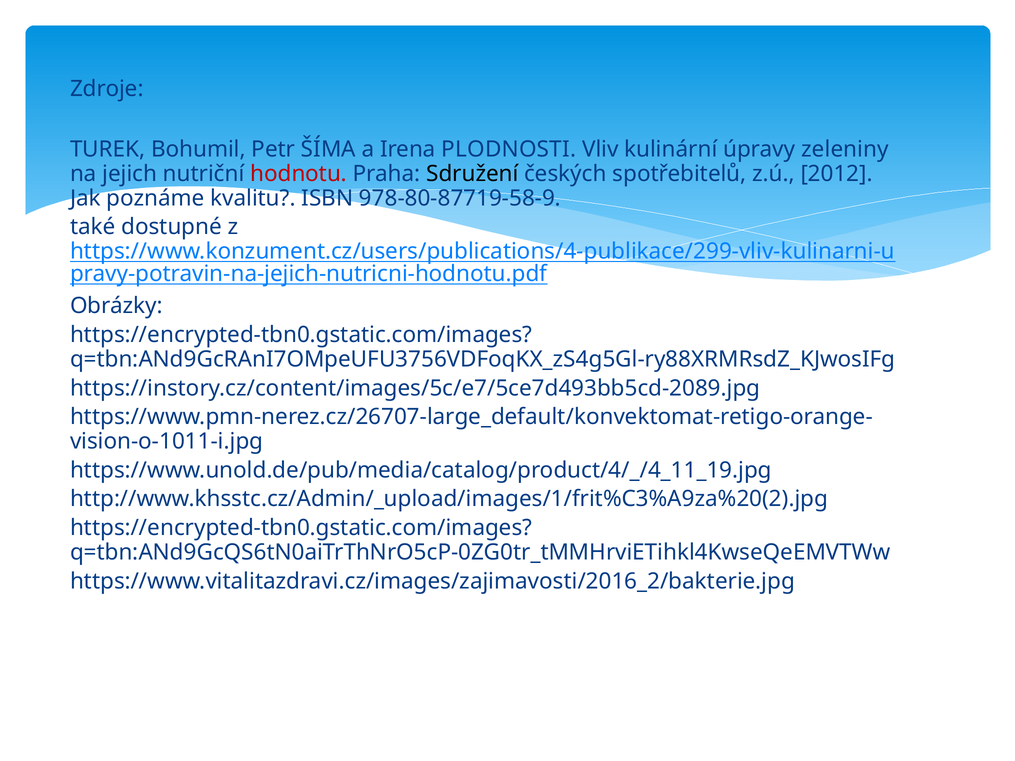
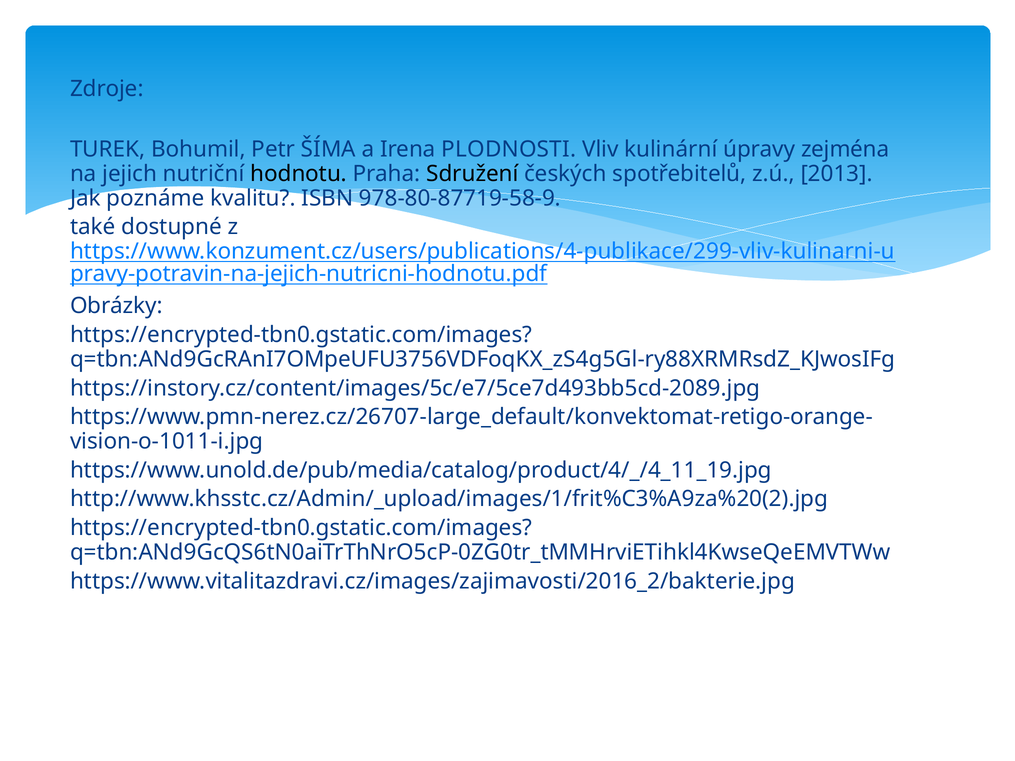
zeleniny: zeleniny -> zejména
hodnotu colour: red -> black
2012: 2012 -> 2013
